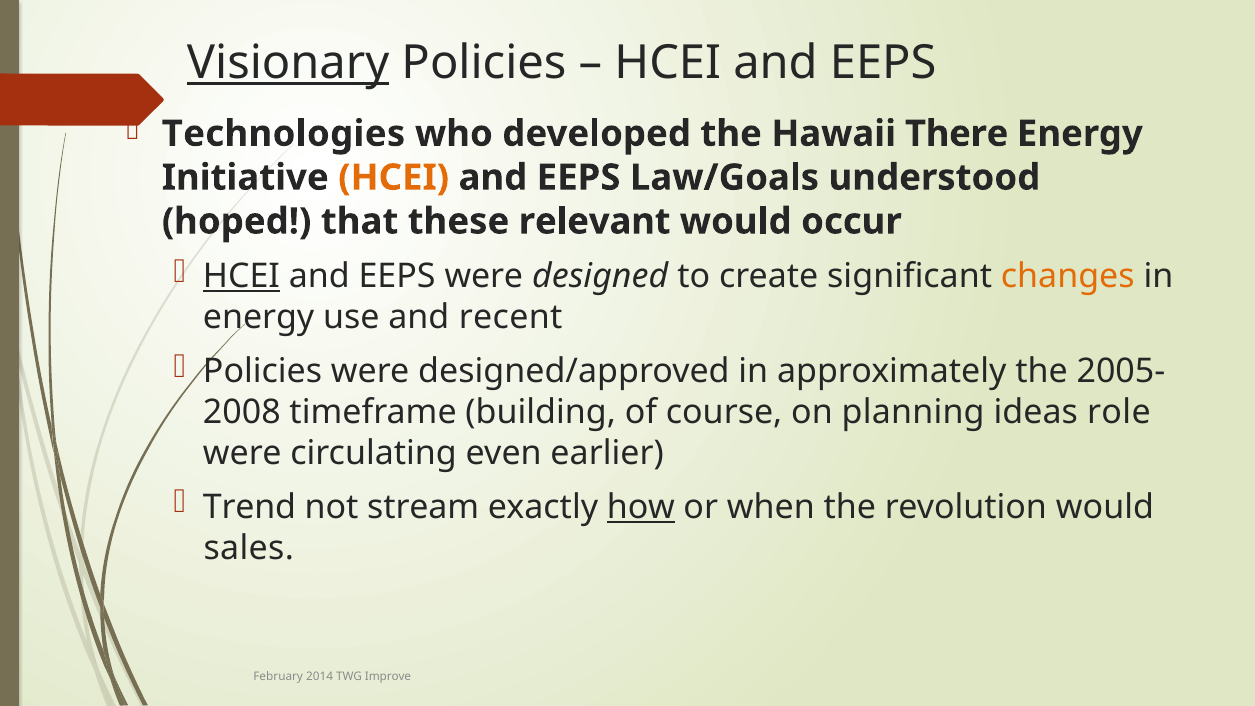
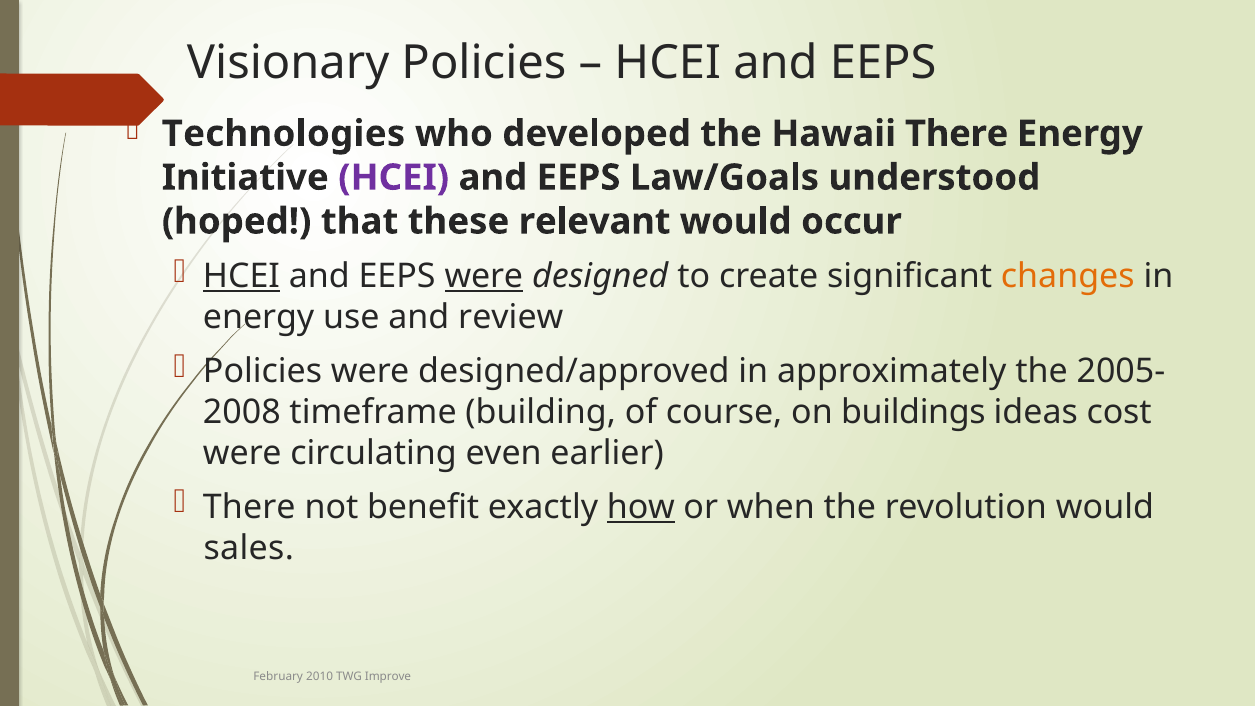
Visionary underline: present -> none
HCEI at (394, 178) colour: orange -> purple
were at (484, 277) underline: none -> present
recent: recent -> review
planning: planning -> buildings
role: role -> cost
Trend at (249, 507): Trend -> There
stream: stream -> benefit
2014: 2014 -> 2010
